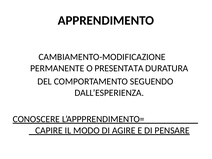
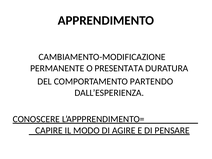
SEGUENDO: SEGUENDO -> PARTENDO
